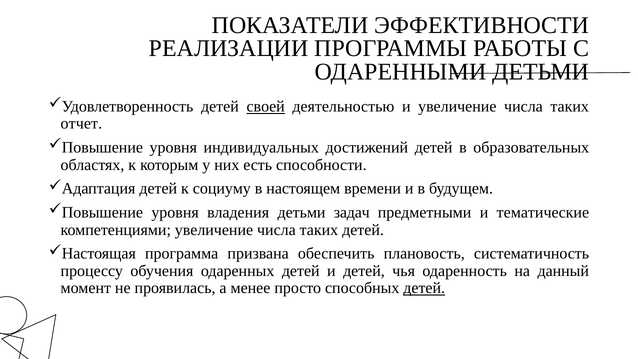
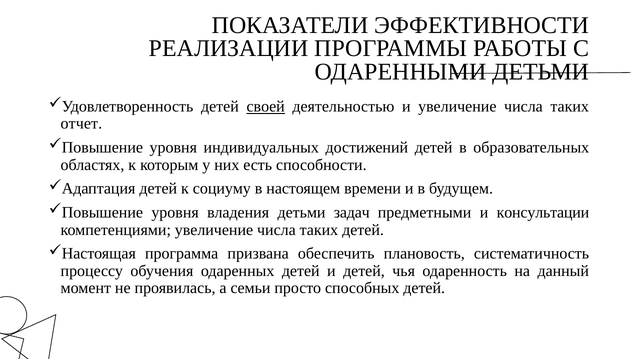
тематические: тематические -> консультации
менее: менее -> семьи
детей at (424, 288) underline: present -> none
